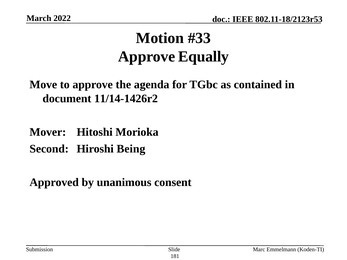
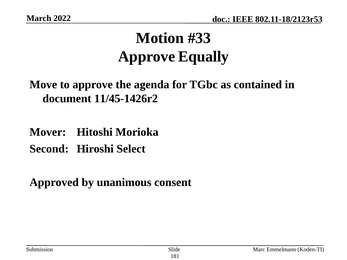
11/14-1426r2: 11/14-1426r2 -> 11/45-1426r2
Being: Being -> Select
